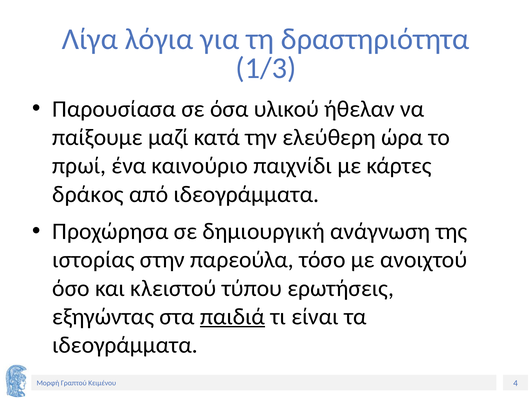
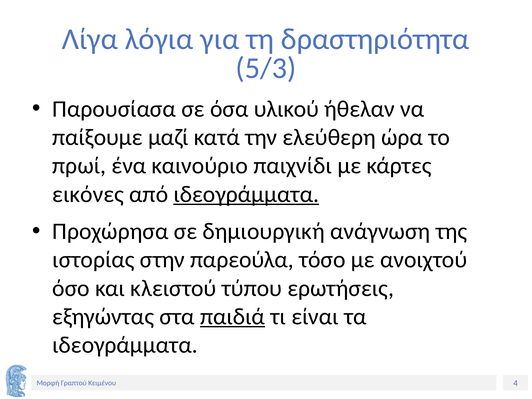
1/3: 1/3 -> 5/3
δράκος: δράκος -> εικόνες
ιδεογράμματα at (246, 194) underline: none -> present
